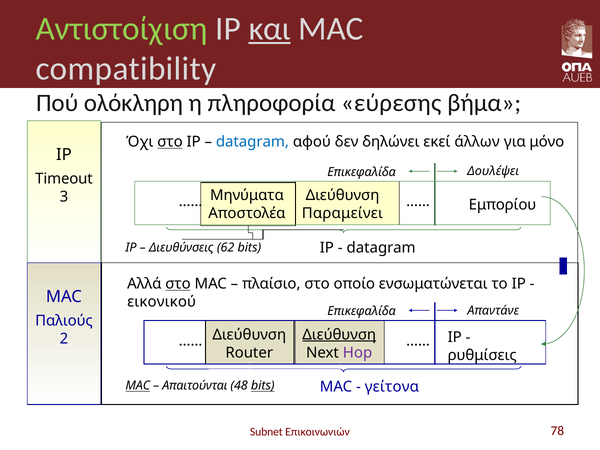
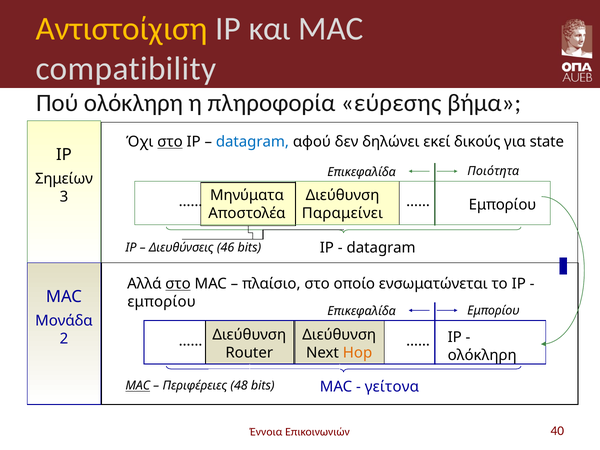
Αντιστοίχιση colour: light green -> yellow
και underline: present -> none
άλλων: άλλων -> δικούς
μόνο: μόνο -> state
Δουλέψει: Δουλέψει -> Ποιότητα
Timeout: Timeout -> Σημείων
62: 62 -> 46
εικονικού at (162, 302): εικονικού -> εμπορίου
Επικεφαλίδα Απαντάνε: Απαντάνε -> Εμπορίου
Παλιούς: Παλιούς -> Μονάδα
Διεύθυνση at (339, 335) underline: present -> none
Hop colour: purple -> orange
ρυθμίσεις at (482, 355): ρυθμίσεις -> ολόκληρη
Απαιτούνται: Απαιτούνται -> Περιφέρειες
bits at (263, 386) underline: present -> none
Subnet: Subnet -> Έννοια
78: 78 -> 40
